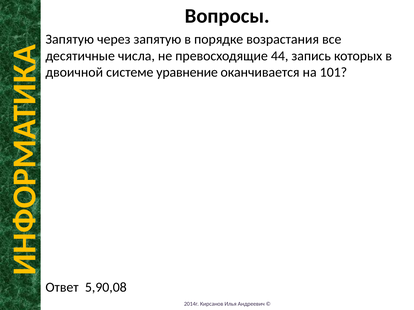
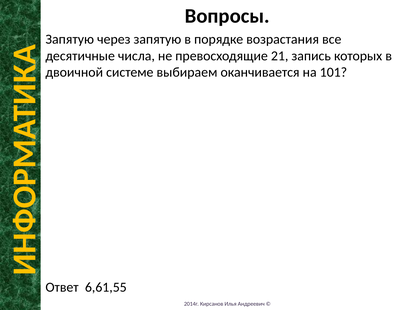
44: 44 -> 21
уравнение: уравнение -> выбираем
5,90,08: 5,90,08 -> 6,61,55
